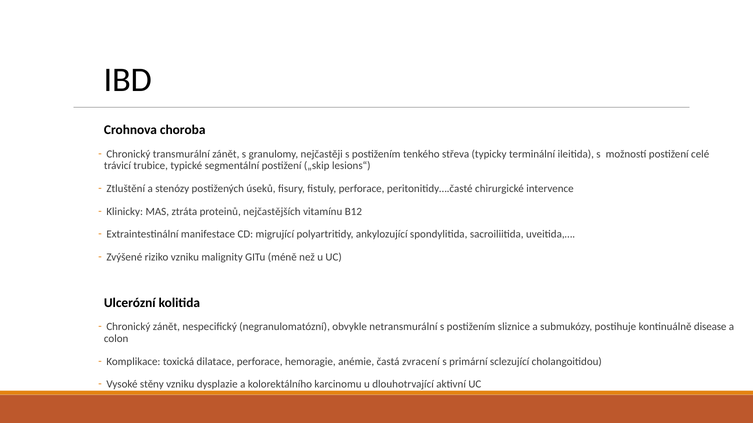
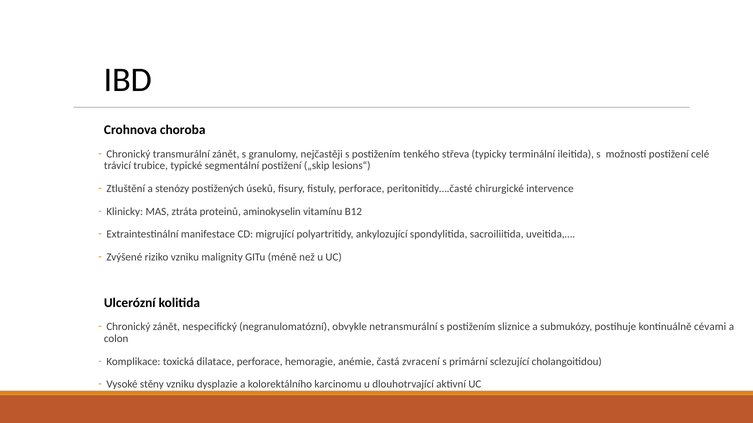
nejčastějších: nejčastějších -> aminokyselin
disease: disease -> cévami
